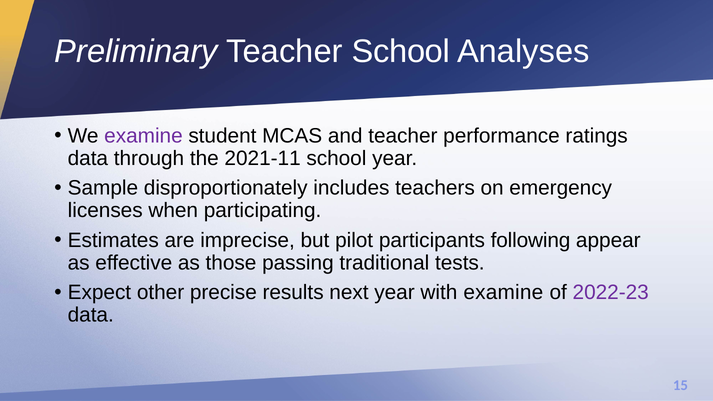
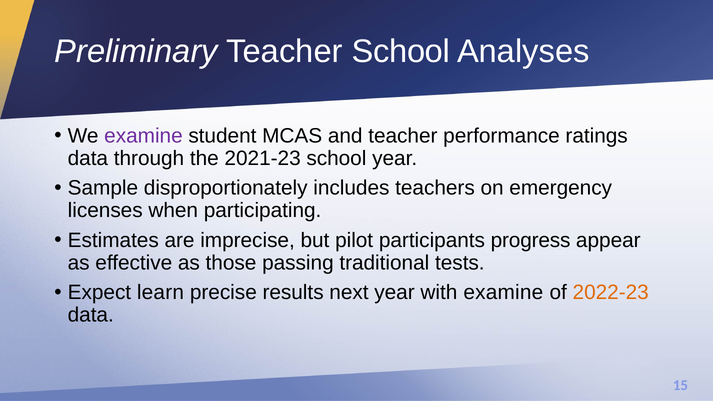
2021-11: 2021-11 -> 2021-23
following: following -> progress
other: other -> learn
2022-23 colour: purple -> orange
